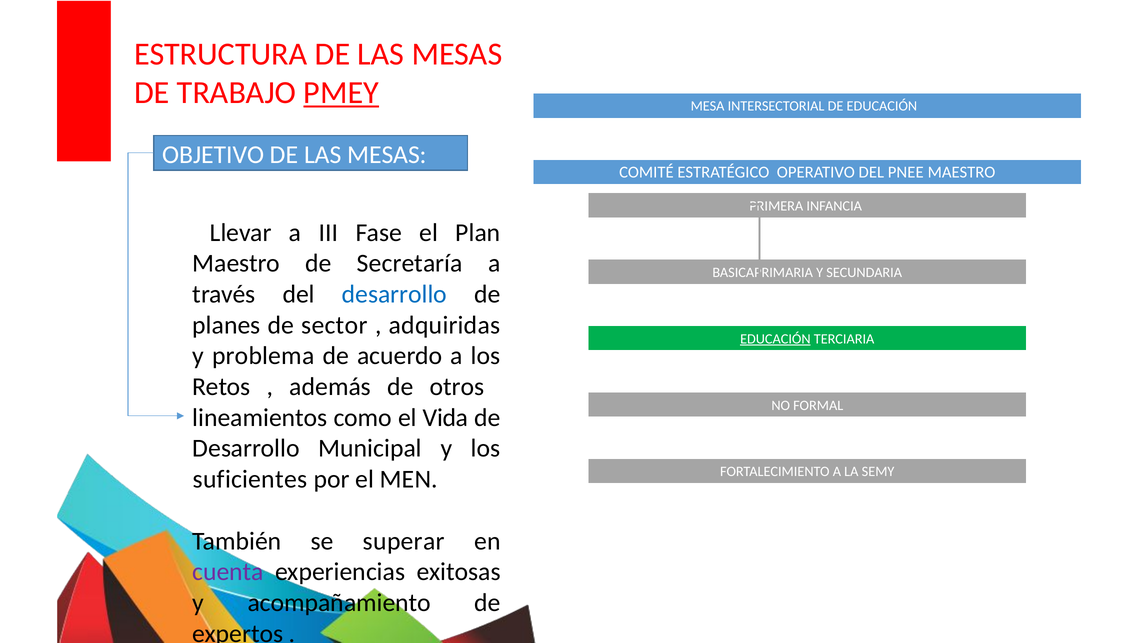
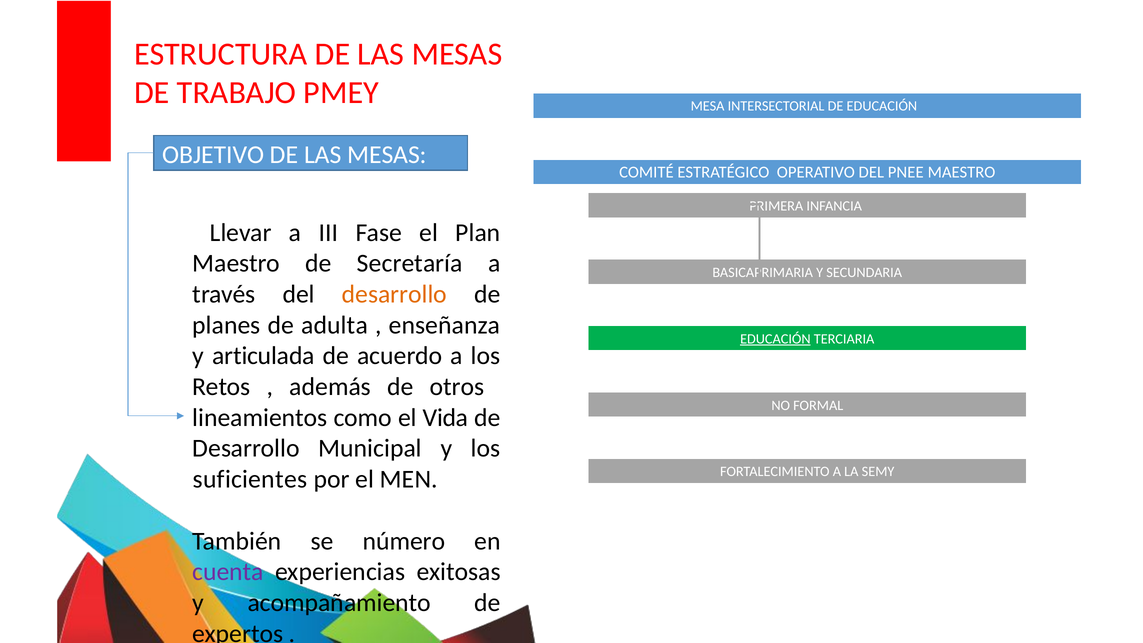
PMEY underline: present -> none
desarrollo at (394, 294) colour: blue -> orange
sector: sector -> adulta
adquiridas: adquiridas -> enseñanza
problema: problema -> articulada
superar: superar -> número
